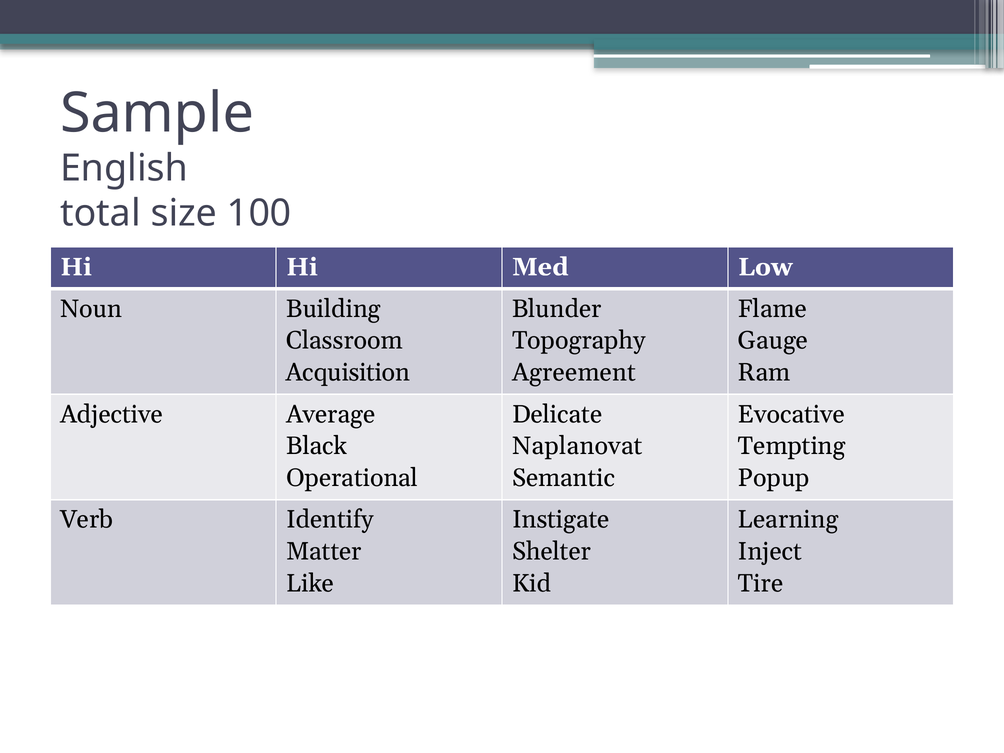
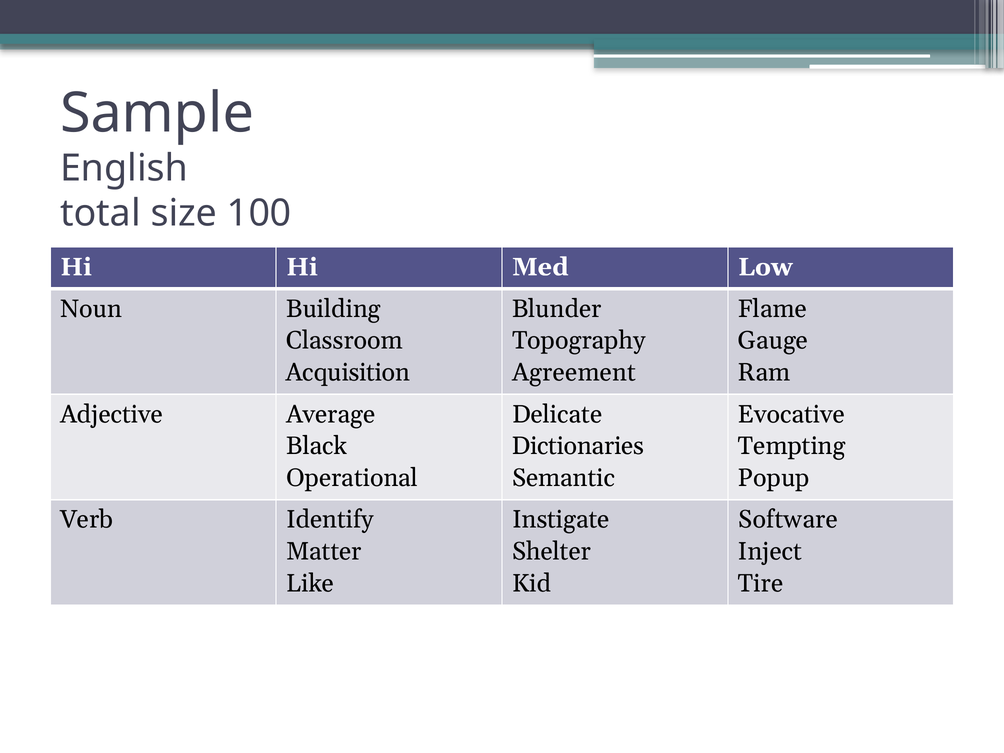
Naplanovat: Naplanovat -> Dictionaries
Learning: Learning -> Software
